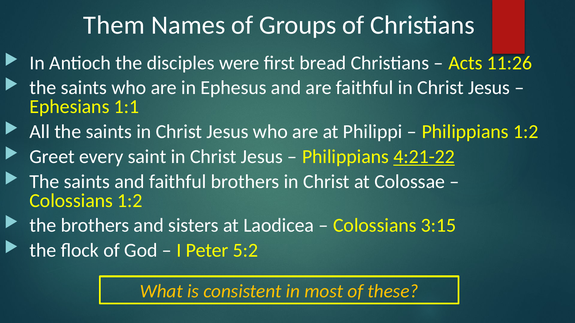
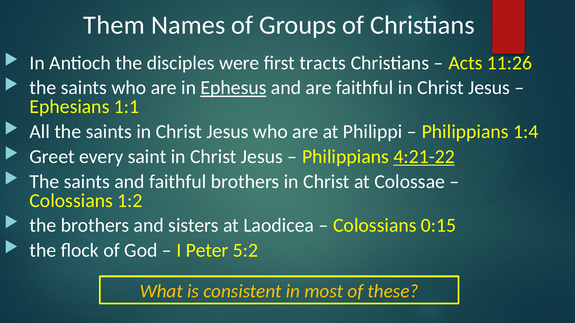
bread: bread -> tracts
Ephesus underline: none -> present
Philippians 1:2: 1:2 -> 1:4
3:15: 3:15 -> 0:15
